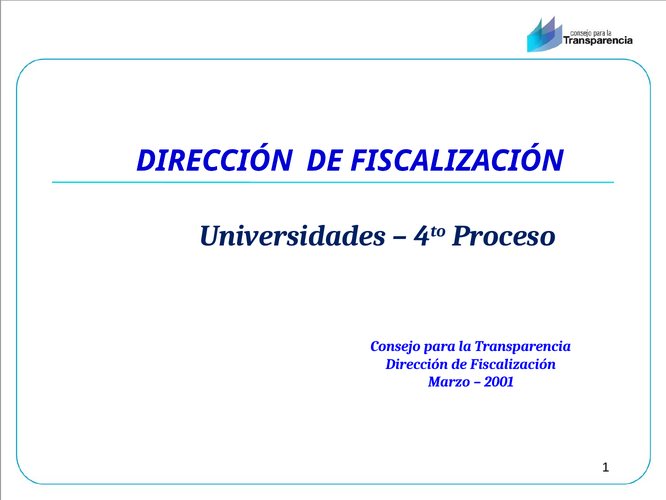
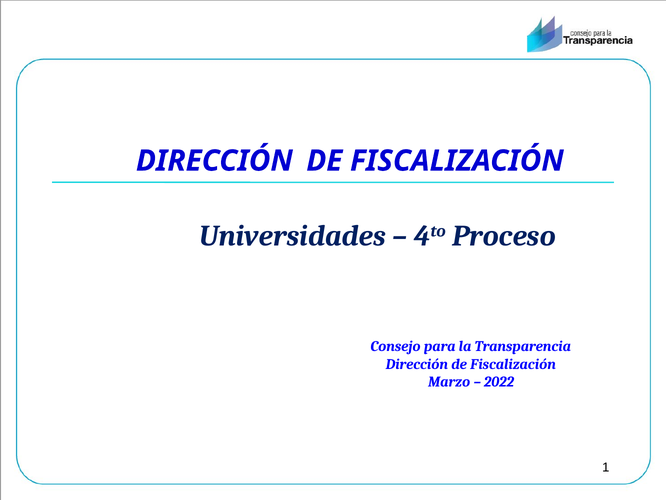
2001: 2001 -> 2022
